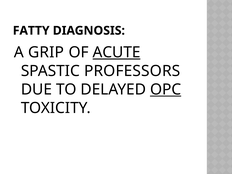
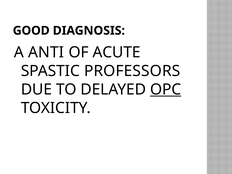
FATTY: FATTY -> GOOD
GRIP: GRIP -> ANTI
ACUTE underline: present -> none
